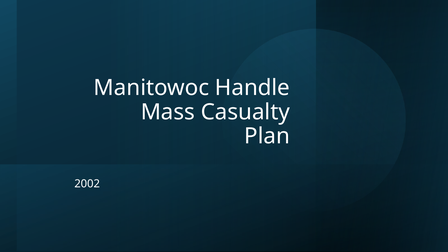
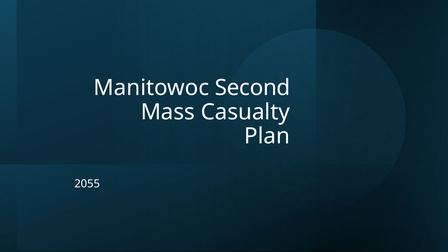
Handle: Handle -> Second
2002: 2002 -> 2055
